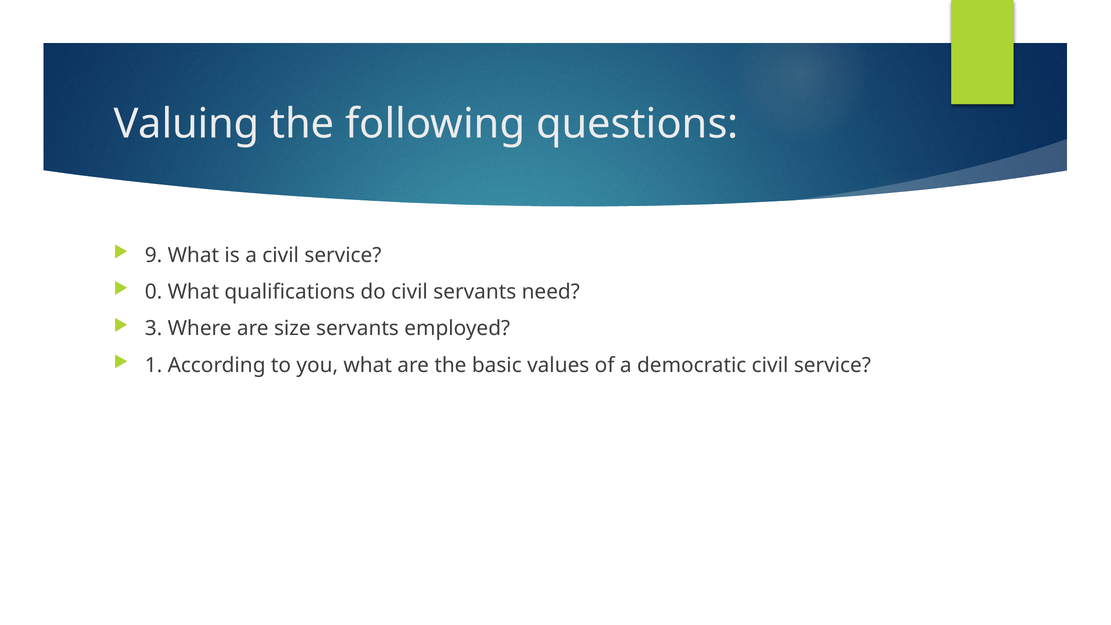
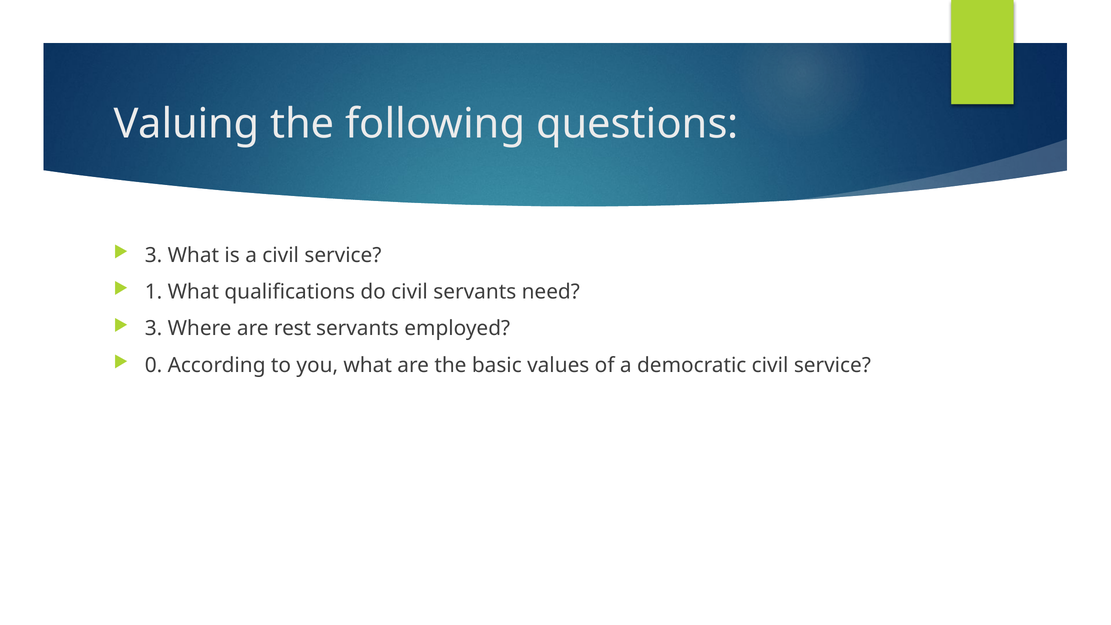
9 at (154, 255): 9 -> 3
0: 0 -> 1
size: size -> rest
1: 1 -> 0
